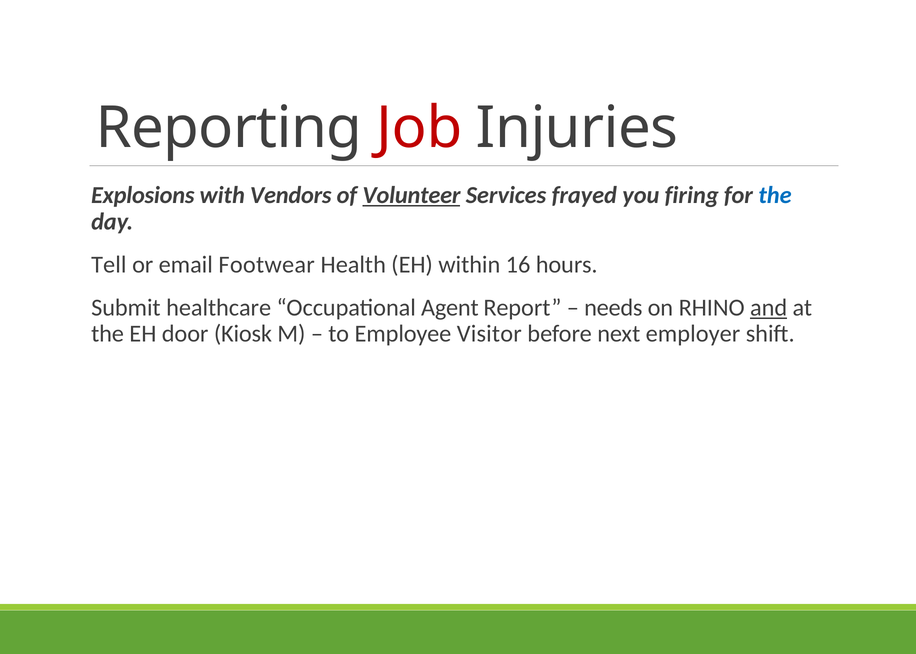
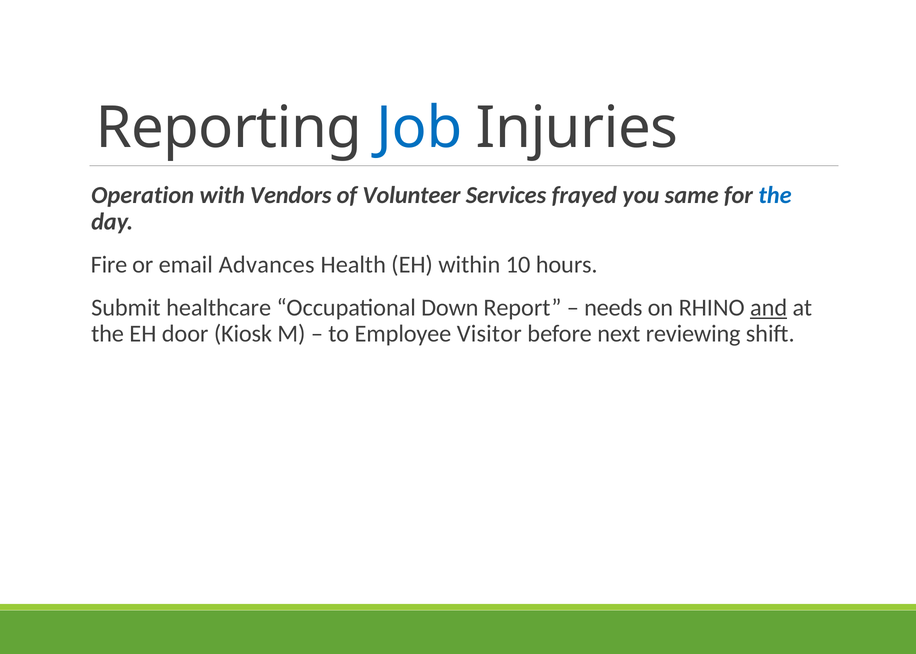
Job colour: red -> blue
Explosions: Explosions -> Operation
Volunteer underline: present -> none
firing: firing -> same
Tell: Tell -> Fire
Footwear: Footwear -> Advances
16: 16 -> 10
Agent: Agent -> Down
employer: employer -> reviewing
